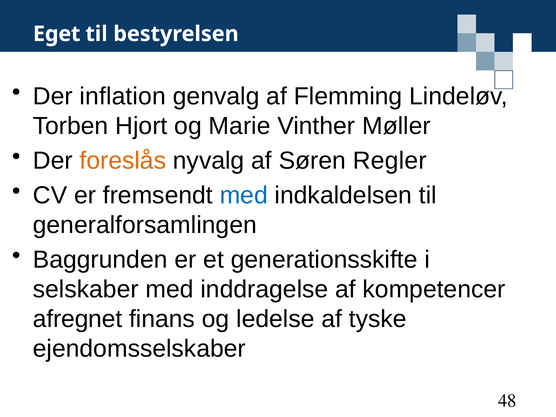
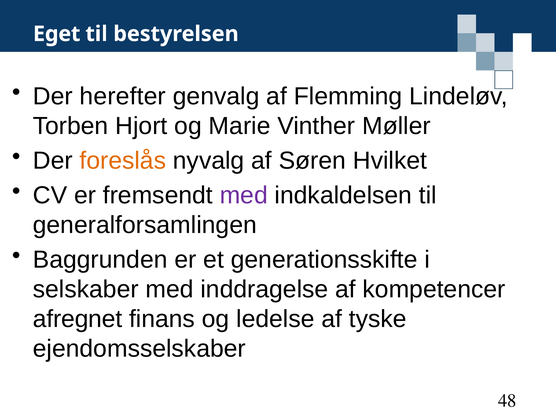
inflation: inflation -> herefter
Regler: Regler -> Hvilket
med at (244, 195) colour: blue -> purple
